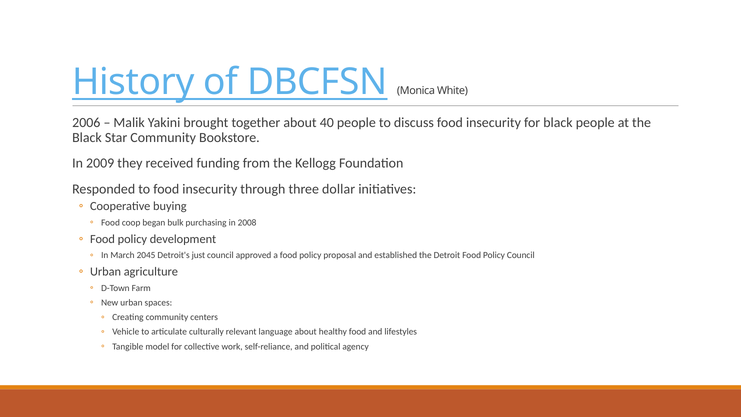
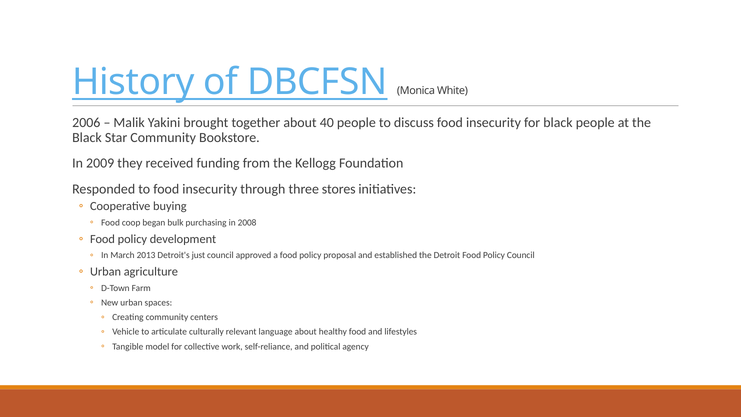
dollar: dollar -> stores
2045: 2045 -> 2013
